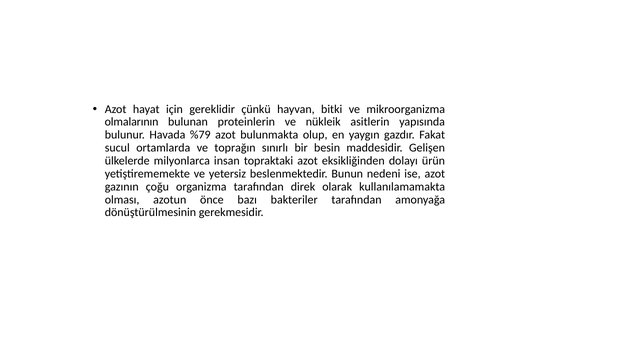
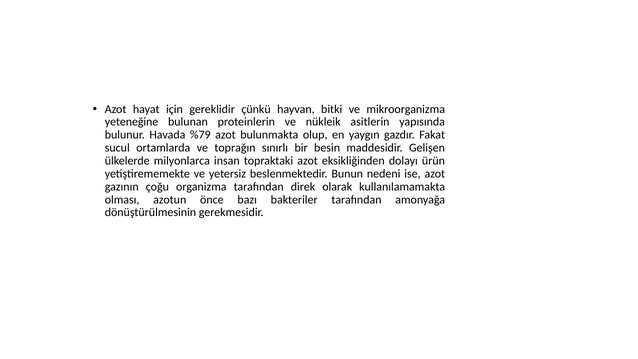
olmalarının: olmalarının -> yeteneğine
